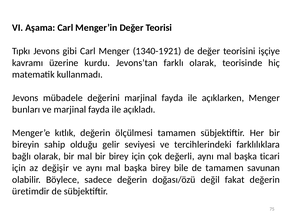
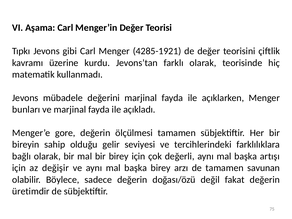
1340-1921: 1340-1921 -> 4285-1921
işçiye: işçiye -> çiftlik
kıtlık: kıtlık -> gore
ticari: ticari -> artışı
bile: bile -> arzı
